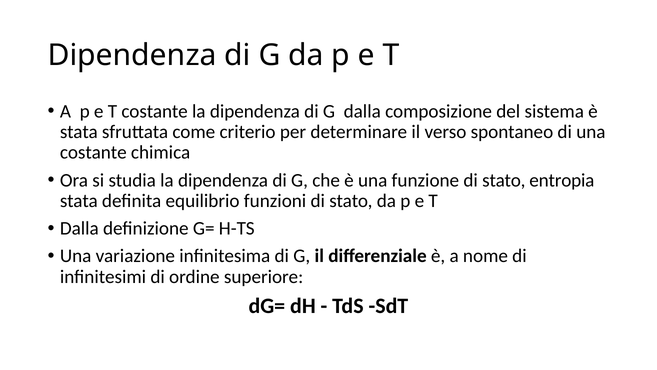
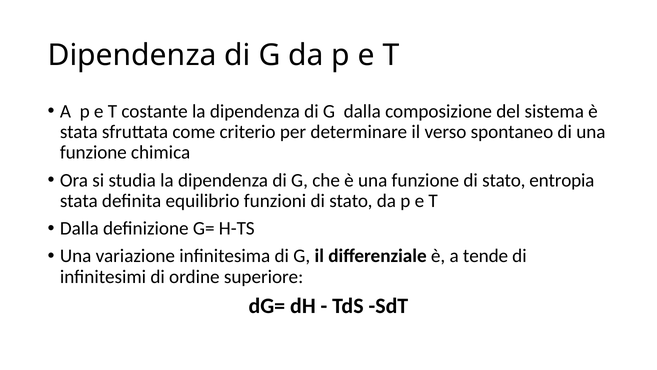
costante at (93, 152): costante -> funzione
nome: nome -> tende
